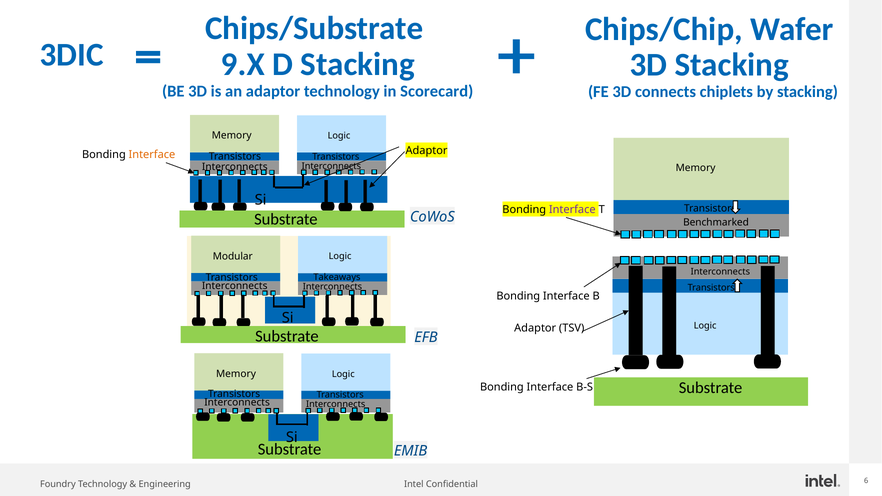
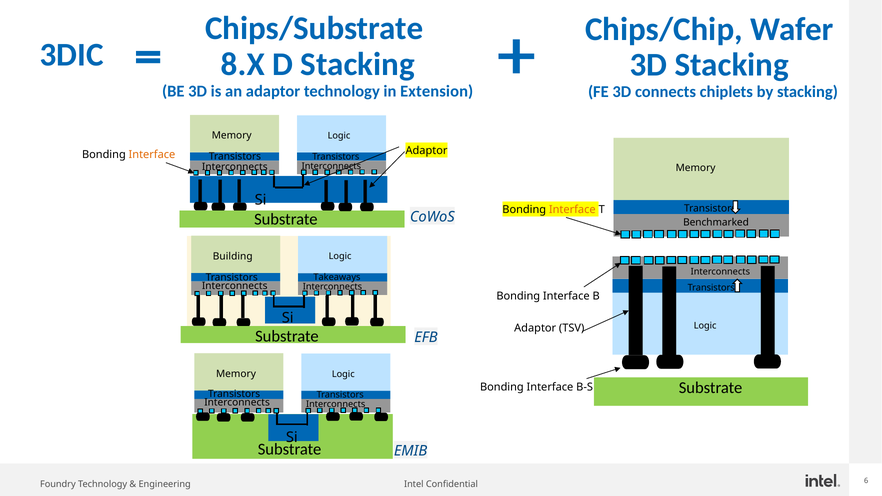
9.X: 9.X -> 8.X
Scorecard: Scorecard -> Extension
Interface at (572, 210) colour: purple -> orange
Modular: Modular -> Building
